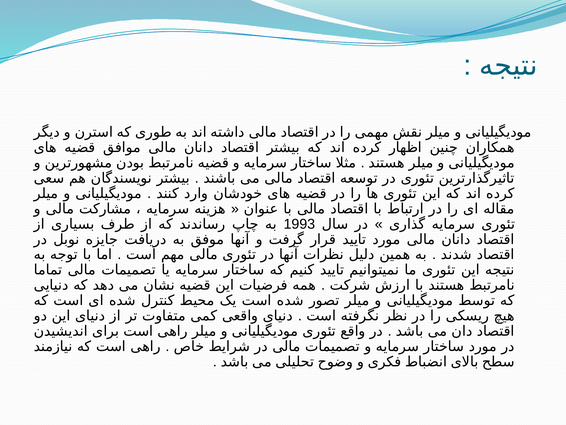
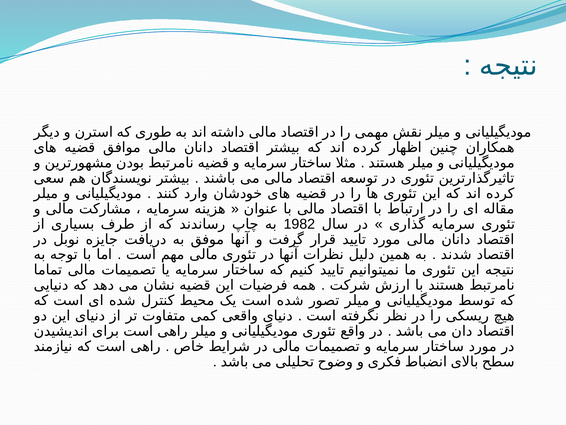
1993: 1993 -> 1982
